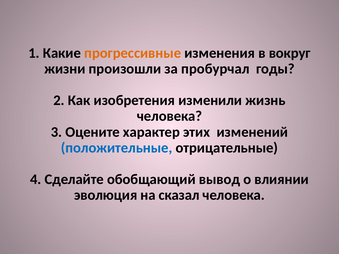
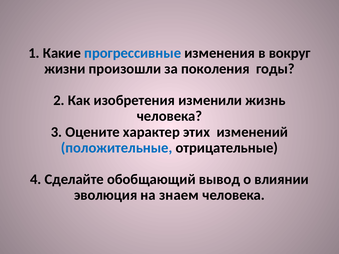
прогрессивные colour: orange -> blue
пробурчал: пробурчал -> поколения
сказал: сказал -> знаем
